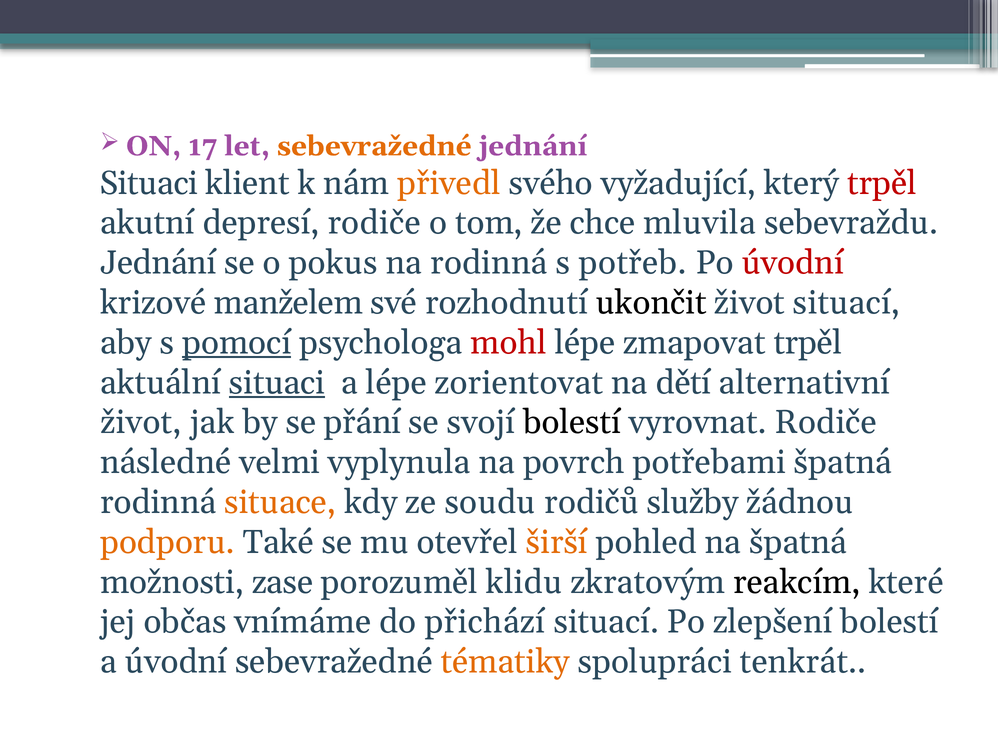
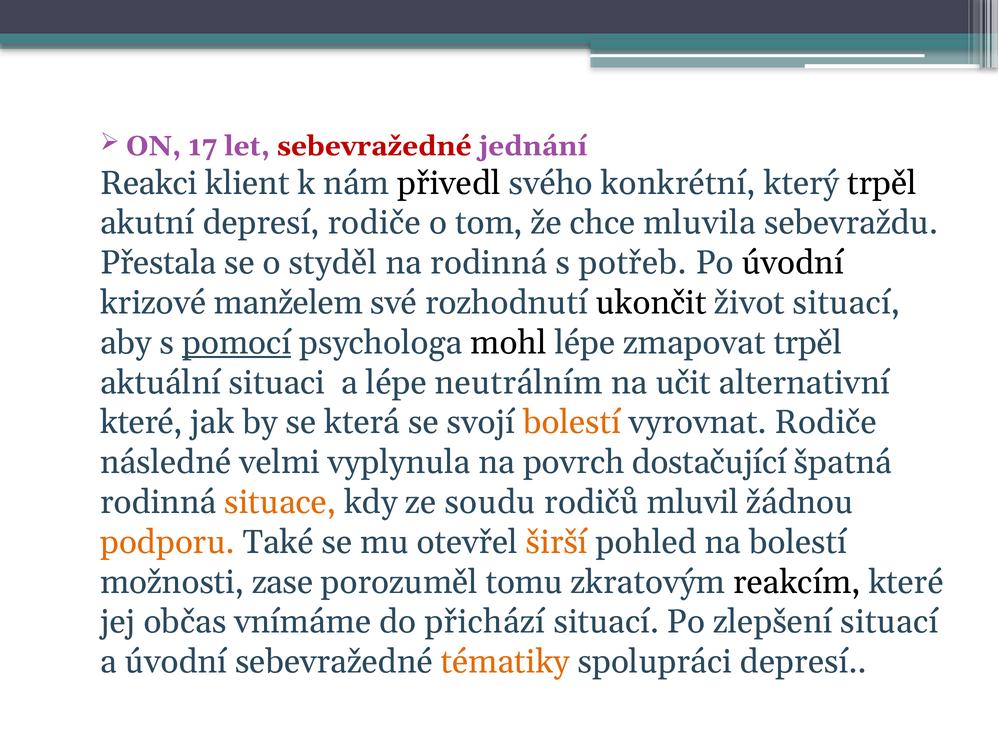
sebevražedné at (374, 146) colour: orange -> red
Situaci at (149, 183): Situaci -> Reakci
přivedl colour: orange -> black
vyžadující: vyžadující -> konkrétní
trpěl at (882, 183) colour: red -> black
Jednání at (158, 263): Jednání -> Přestala
pokus: pokus -> styděl
úvodní at (793, 263) colour: red -> black
mohl colour: red -> black
situaci at (277, 383) underline: present -> none
zorientovat: zorientovat -> neutrálním
dětí: dětí -> učit
život at (141, 423): život -> které
přání: přání -> která
bolestí at (572, 423) colour: black -> orange
potřebami: potřebami -> dostačující
služby: služby -> mluvil
na špatná: špatná -> bolestí
klidu: klidu -> tomu
zlepšení bolestí: bolestí -> situací
spolupráci tenkrát: tenkrát -> depresí
